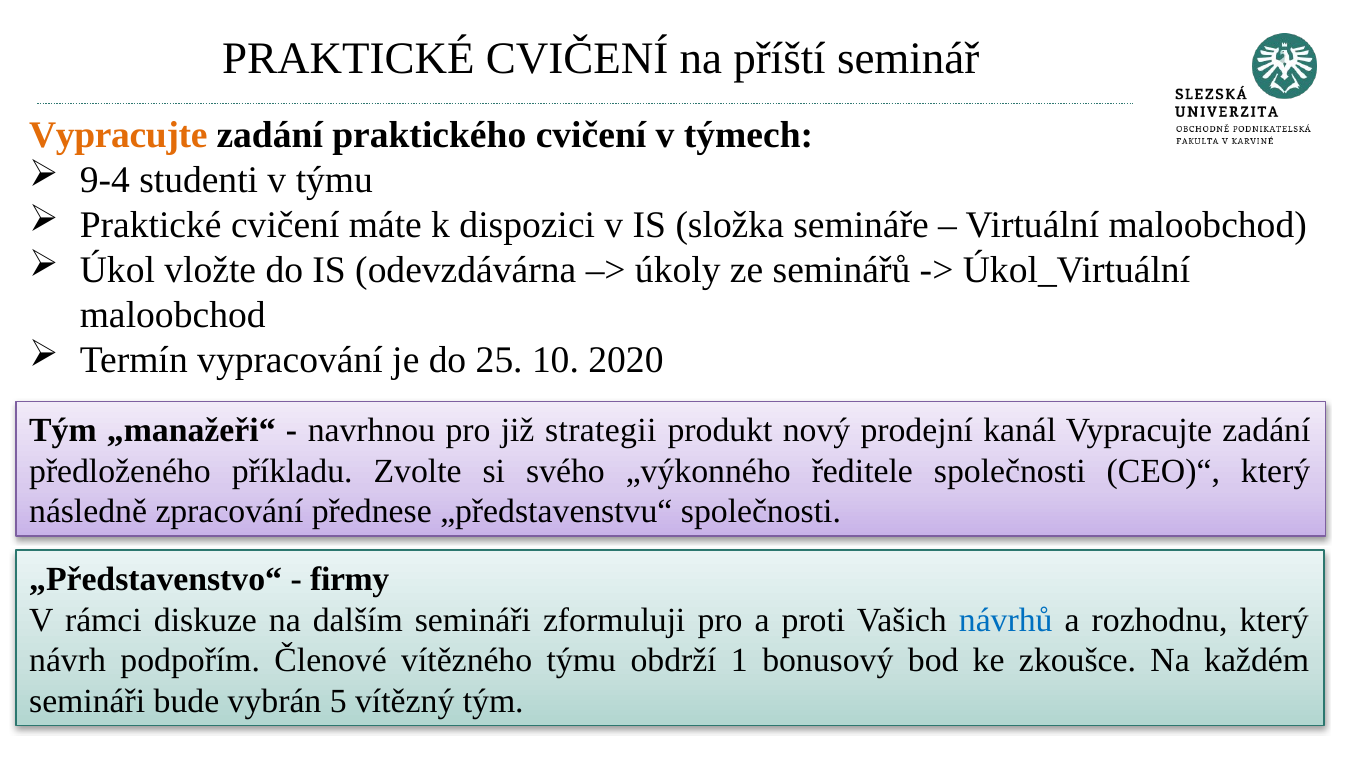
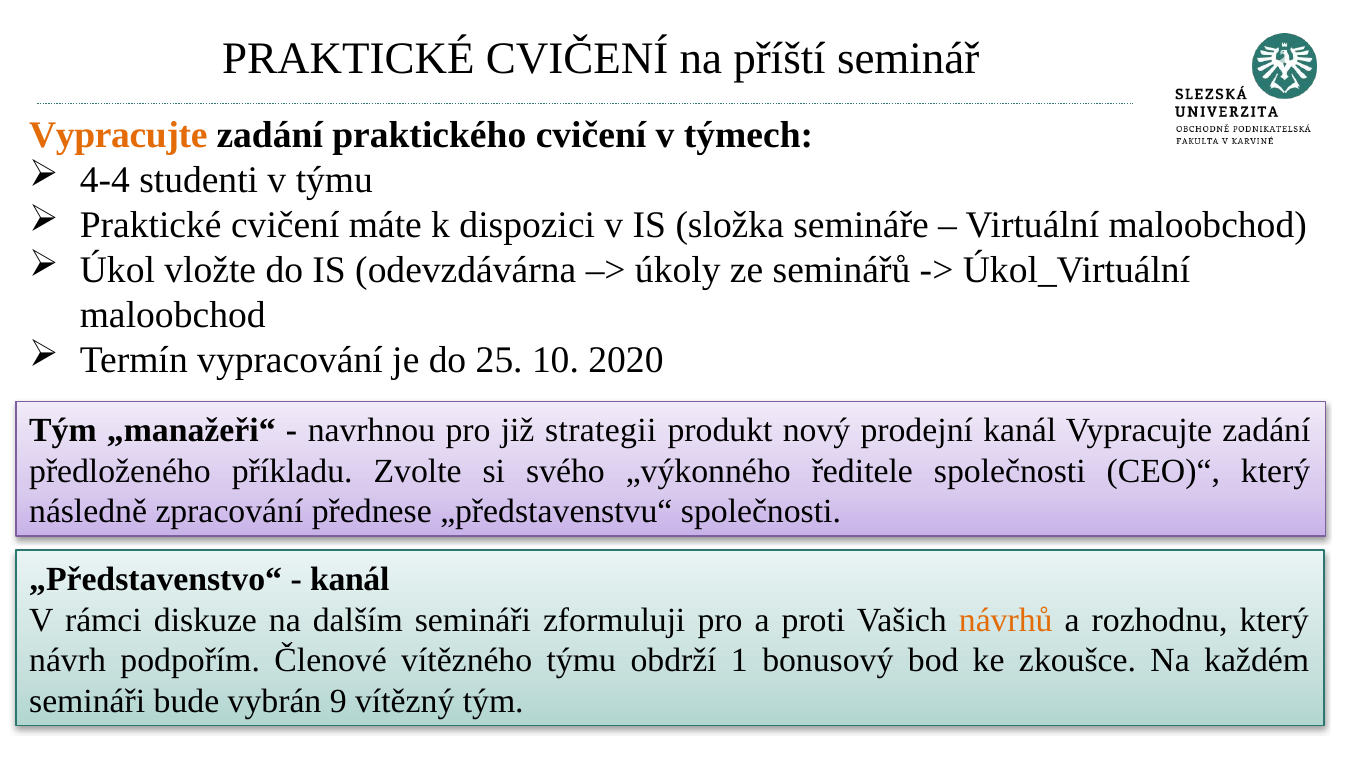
9-4: 9-4 -> 4-4
firmy at (350, 579): firmy -> kanál
návrhů colour: blue -> orange
5: 5 -> 9
